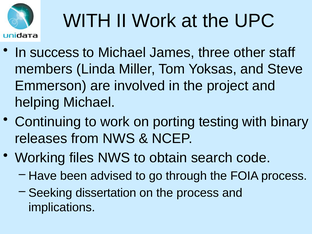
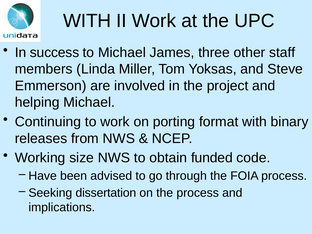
testing: testing -> format
files: files -> size
search: search -> funded
